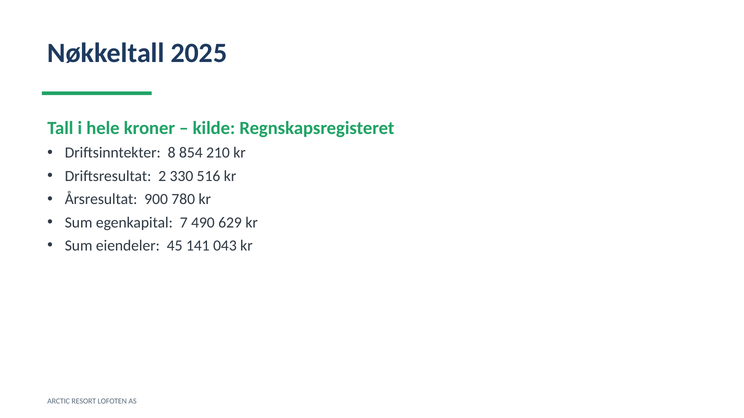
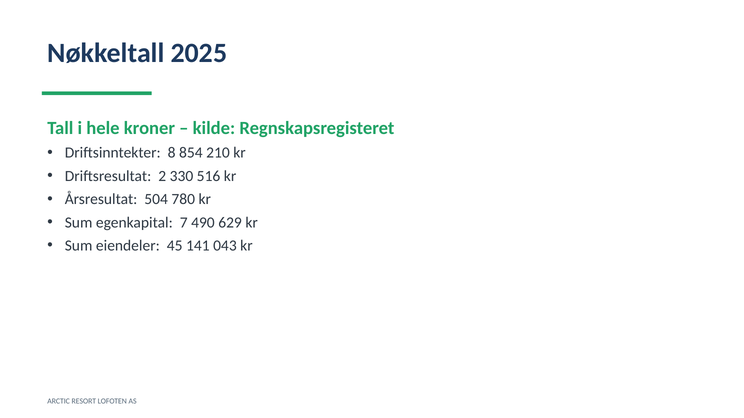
900: 900 -> 504
